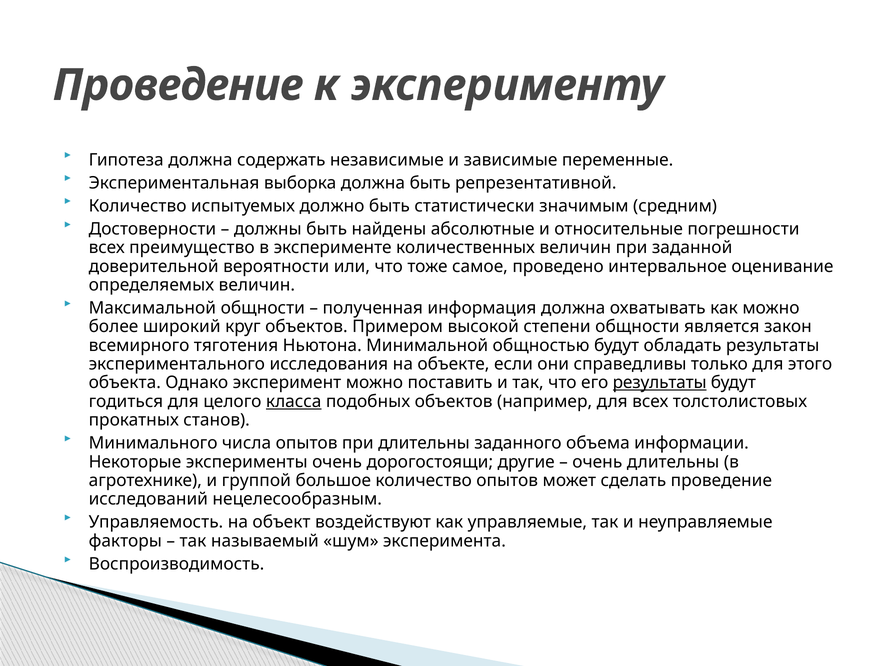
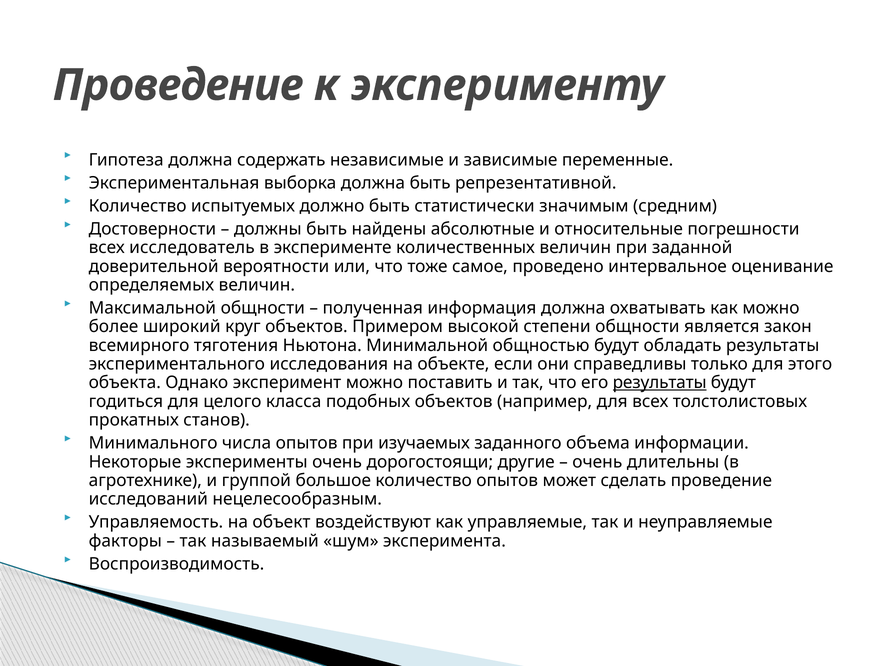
преимущество: преимущество -> исследователь
класса underline: present -> none
при длительны: длительны -> изучаемых
